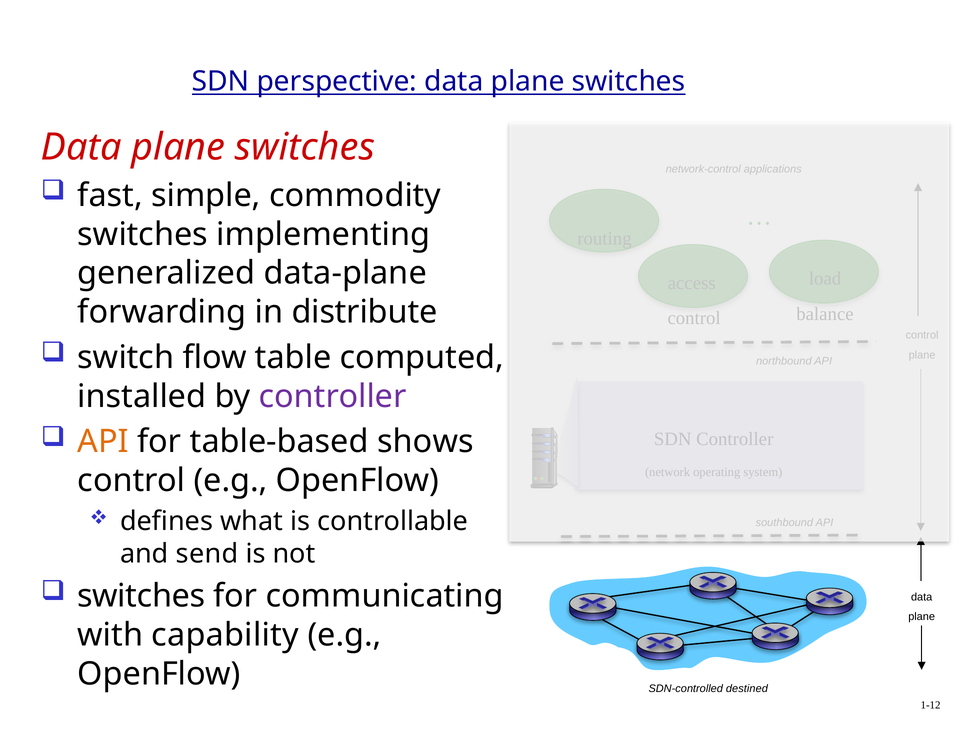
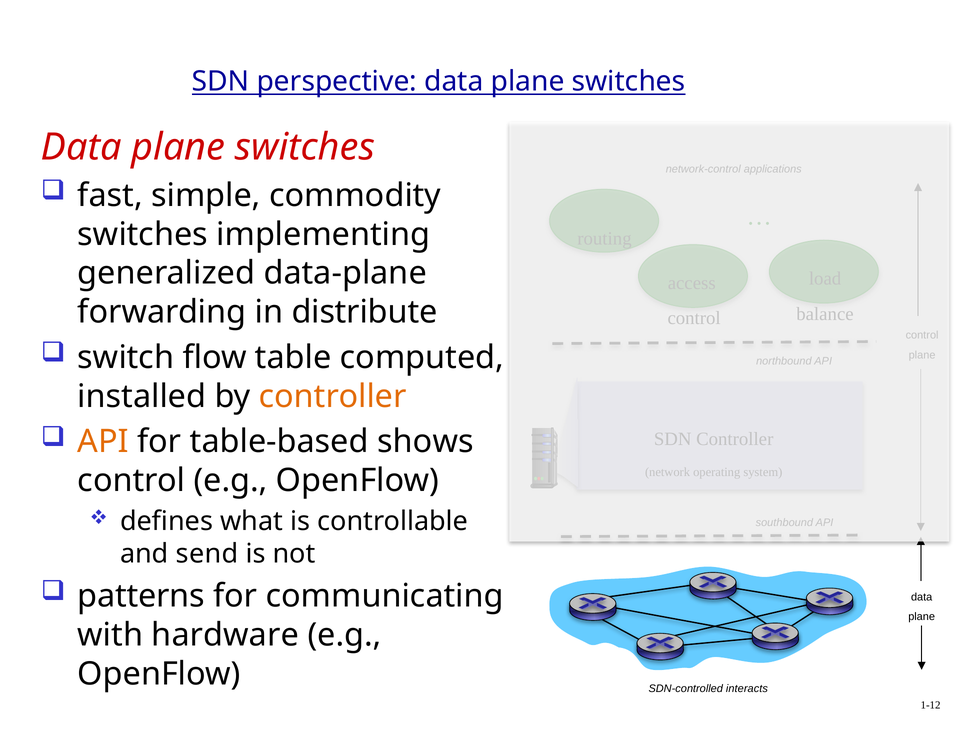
controller at (333, 397) colour: purple -> orange
switches at (141, 597): switches -> patterns
capability: capability -> hardware
destined: destined -> interacts
